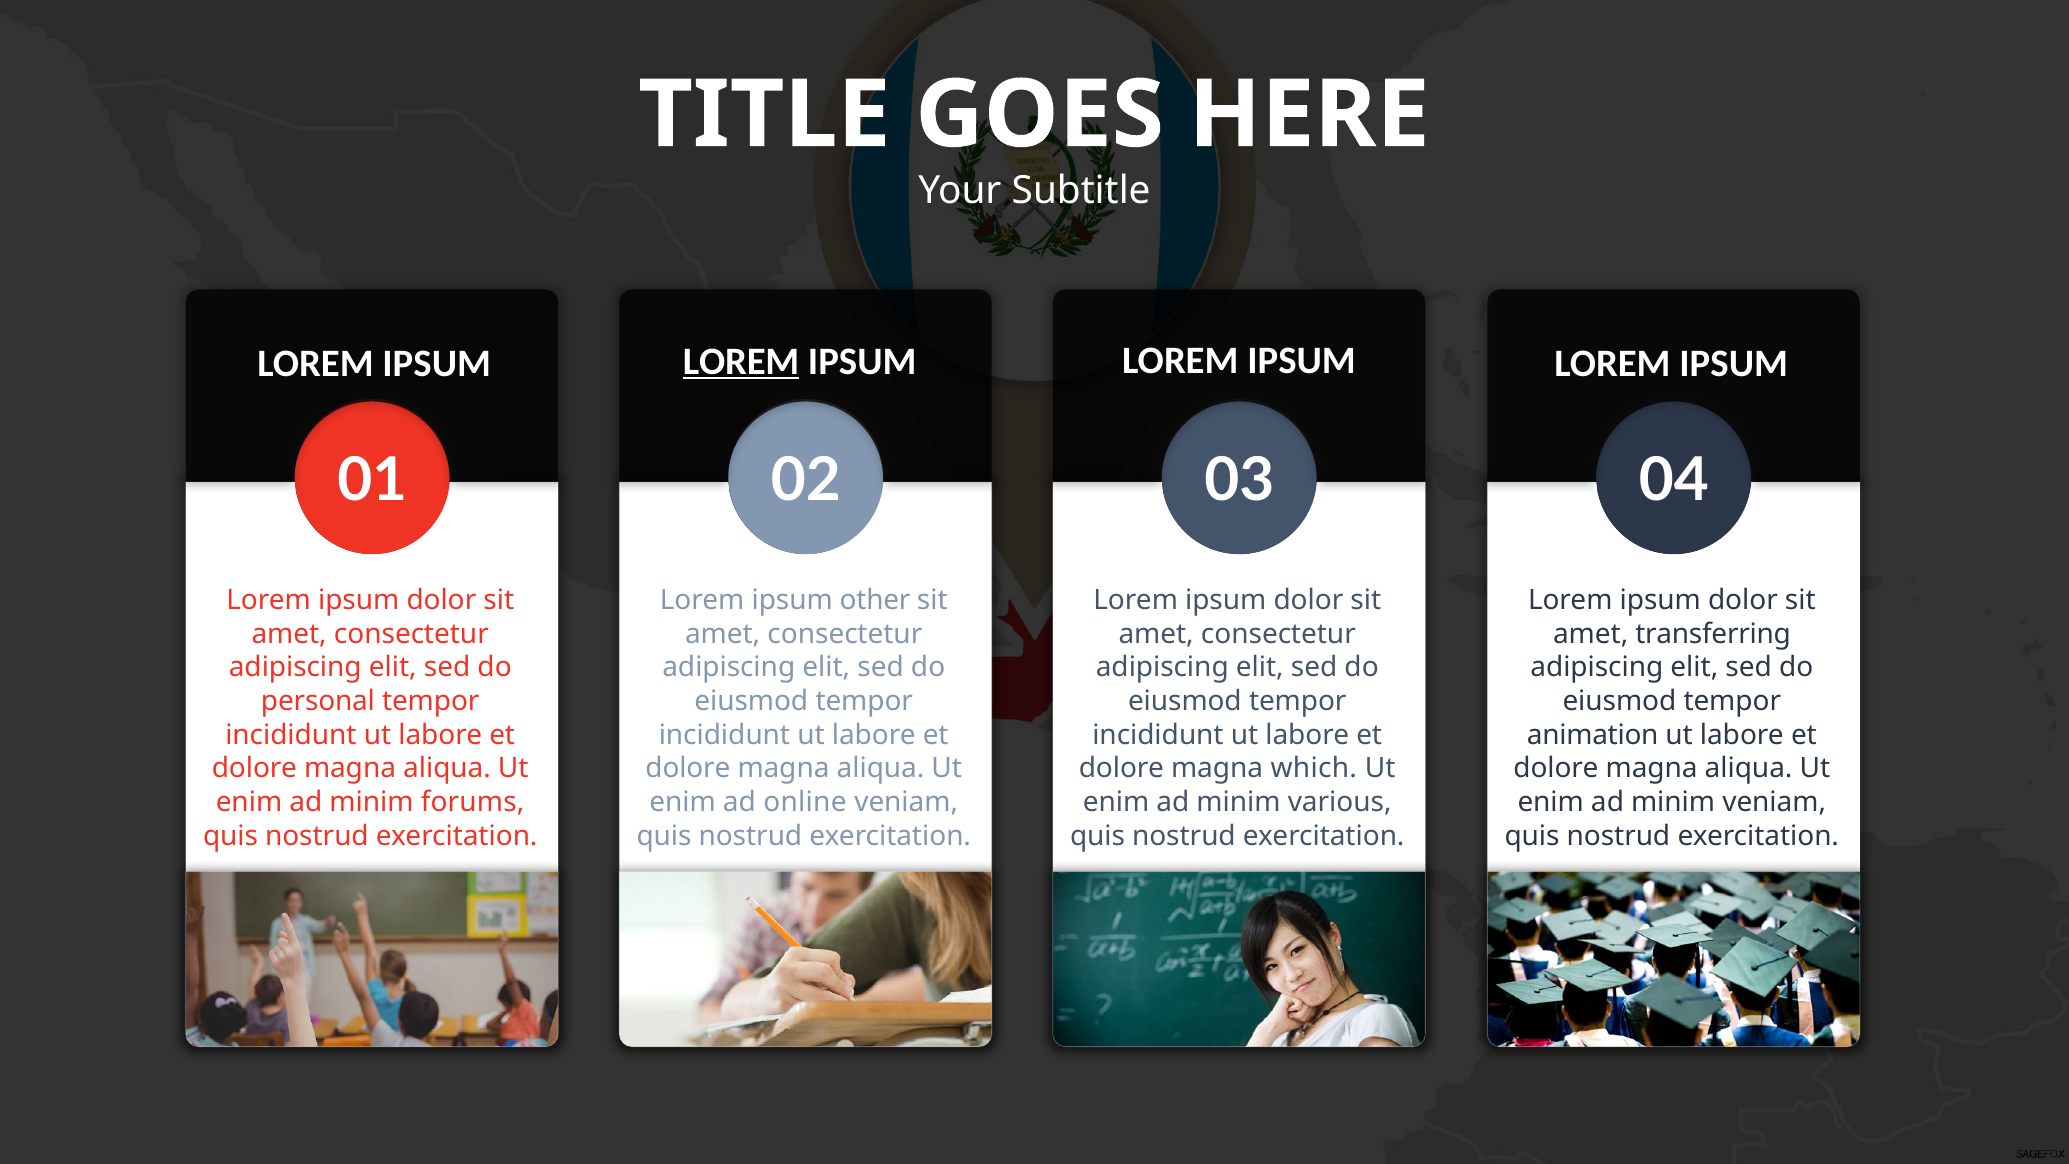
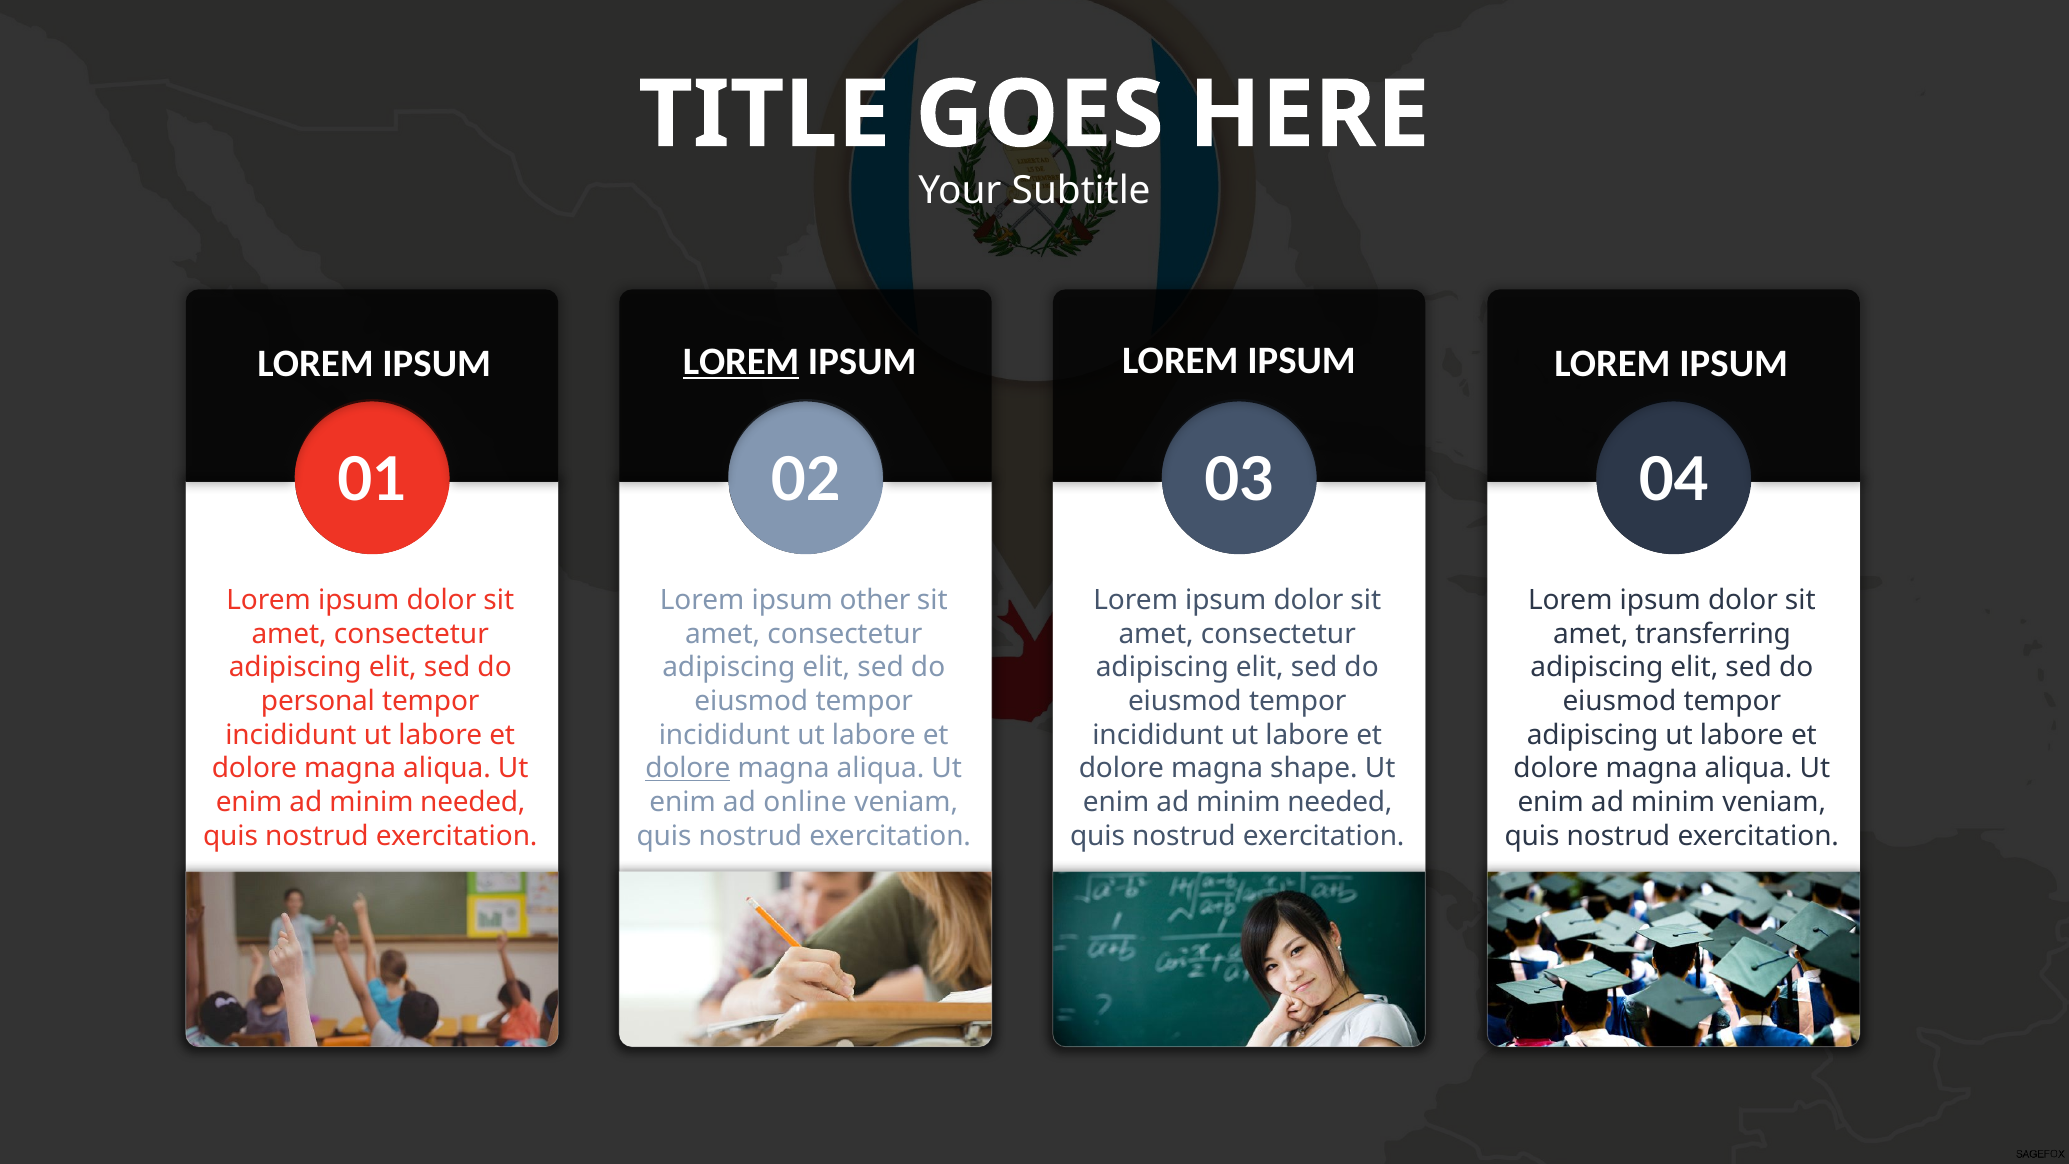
animation at (1593, 735): animation -> adipiscing
dolore at (688, 768) underline: none -> present
which: which -> shape
forums at (473, 802): forums -> needed
various at (1340, 802): various -> needed
